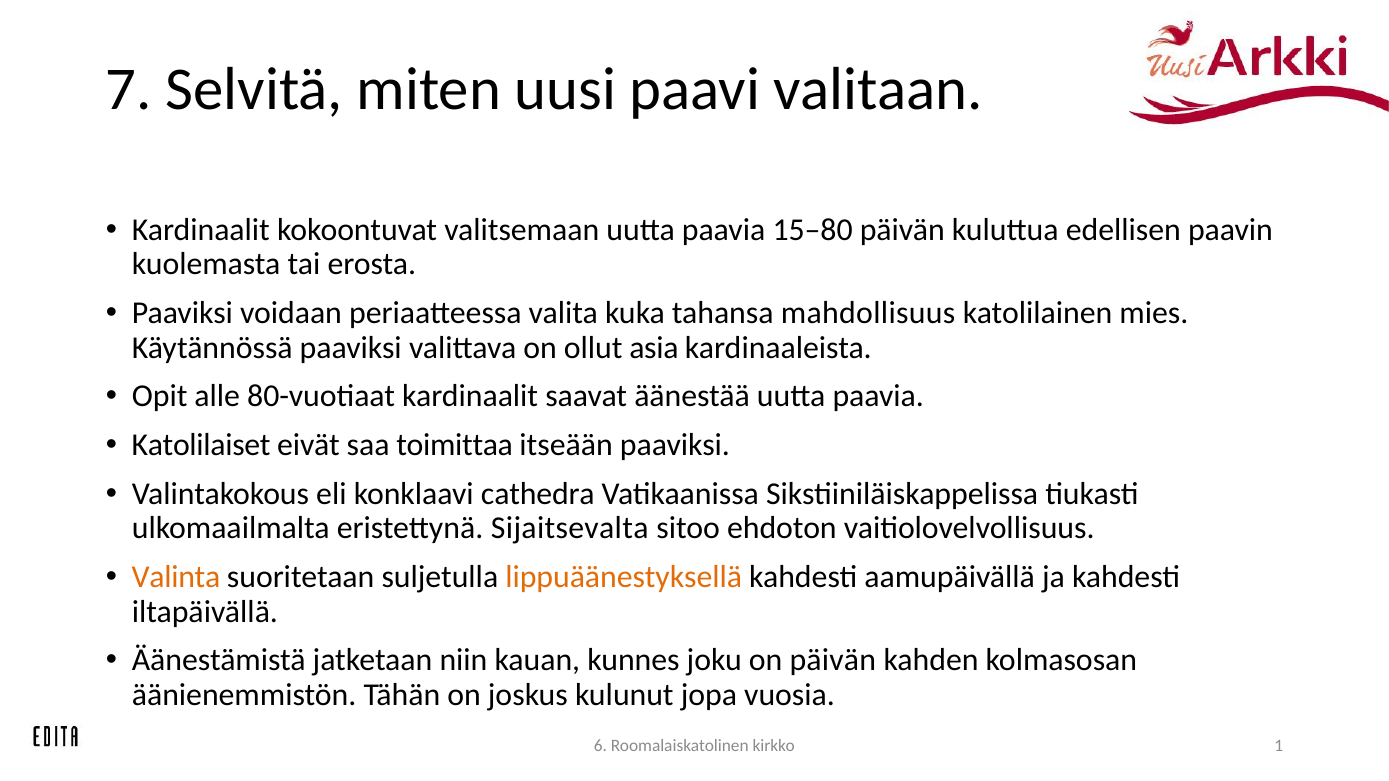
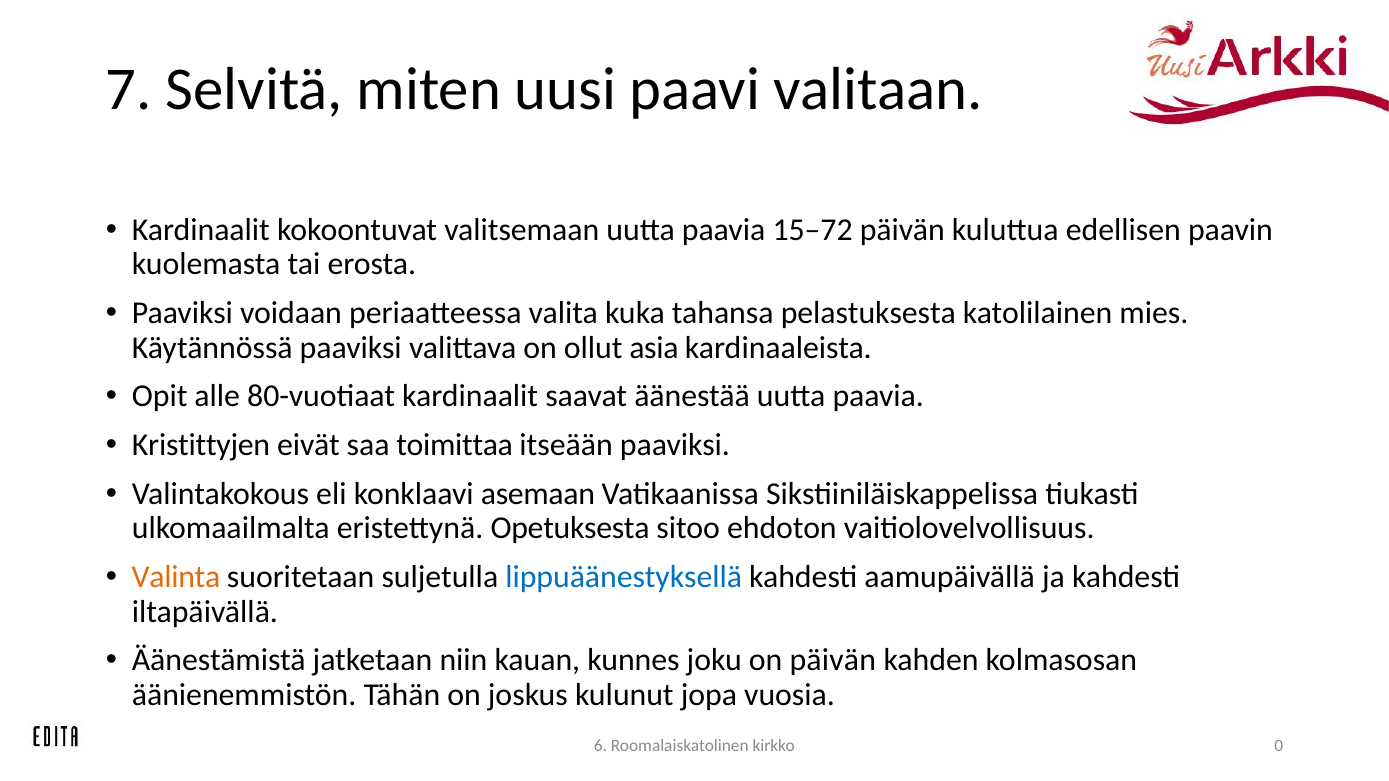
15–80: 15–80 -> 15–72
mahdollisuus: mahdollisuus -> pelastuksesta
Katolilaiset: Katolilaiset -> Kristittyjen
cathedra: cathedra -> asemaan
Sijaitsevalta: Sijaitsevalta -> Opetuksesta
lippuäänestyksellä colour: orange -> blue
1: 1 -> 0
